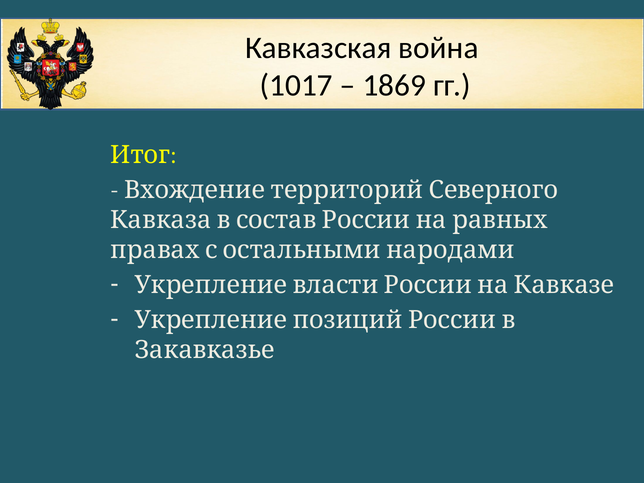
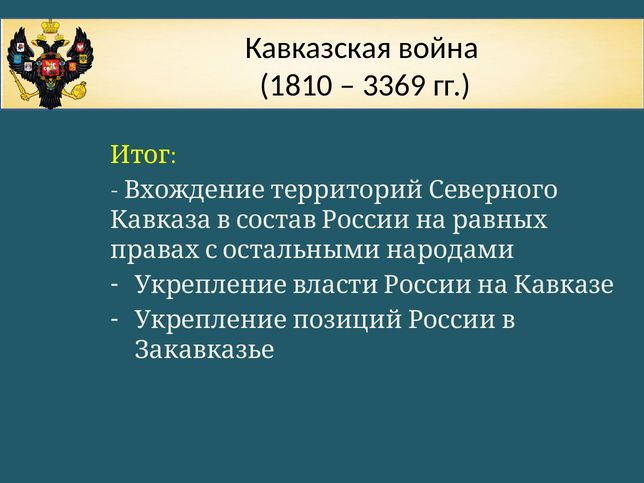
1017: 1017 -> 1810
1869: 1869 -> 3369
